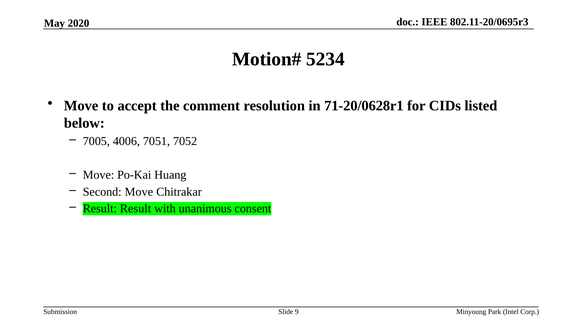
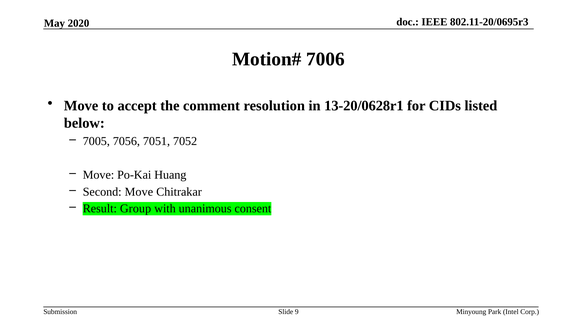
5234: 5234 -> 7006
71-20/0628r1: 71-20/0628r1 -> 13-20/0628r1
4006: 4006 -> 7056
Result Result: Result -> Group
